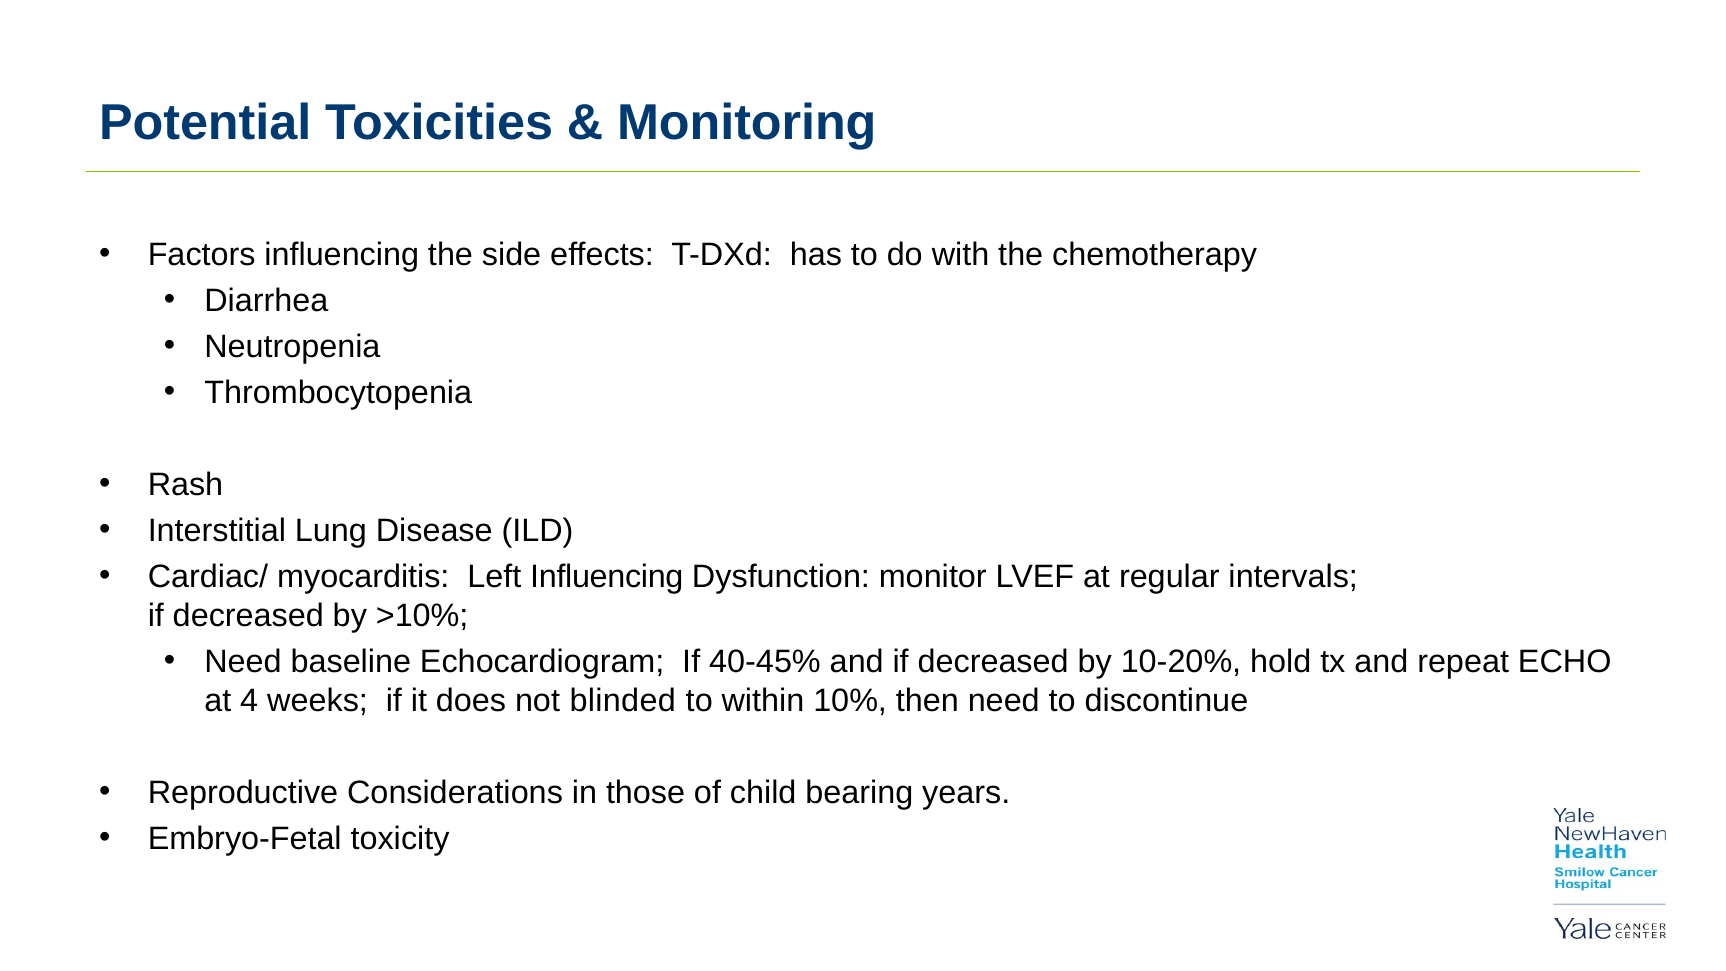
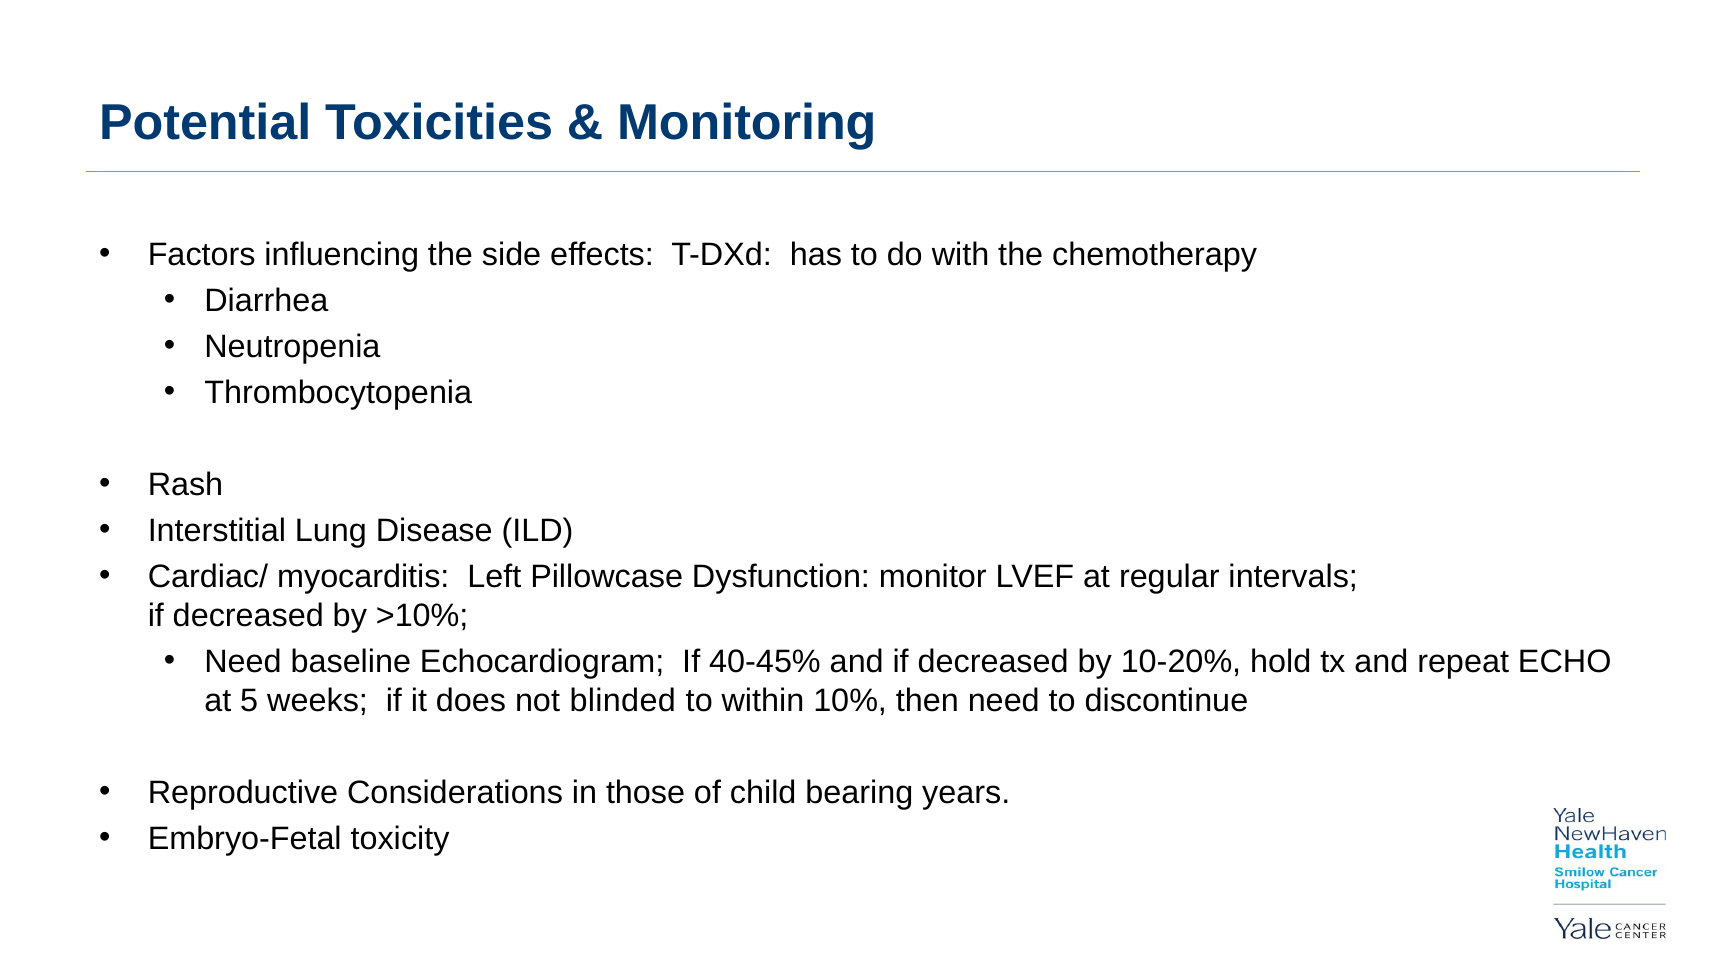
Left Influencing: Influencing -> Pillowcase
4: 4 -> 5
